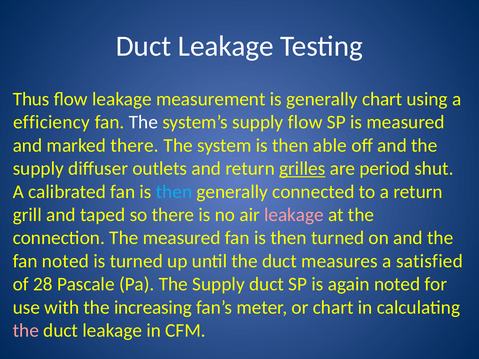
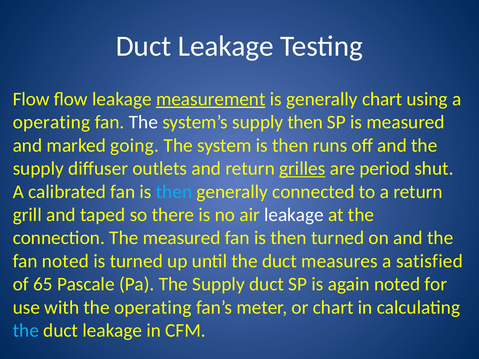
Thus at (31, 99): Thus -> Flow
measurement underline: none -> present
efficiency at (51, 122): efficiency -> operating
supply flow: flow -> then
marked there: there -> going
able: able -> runs
leakage at (294, 215) colour: pink -> white
28: 28 -> 65
the increasing: increasing -> operating
the at (26, 331) colour: pink -> light blue
